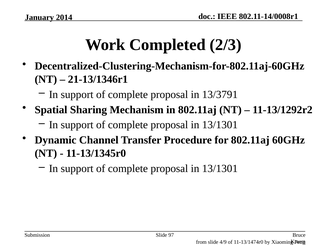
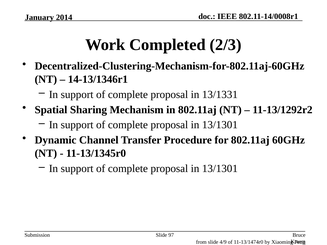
21-13/1346r1: 21-13/1346r1 -> 14-13/1346r1
13/3791: 13/3791 -> 13/1331
